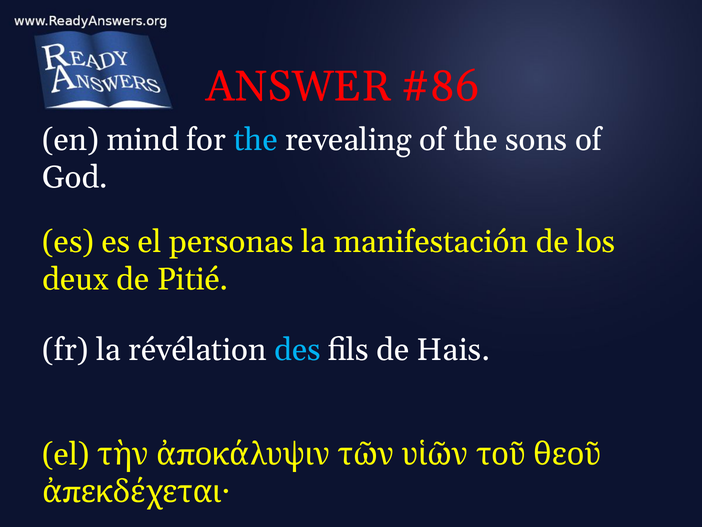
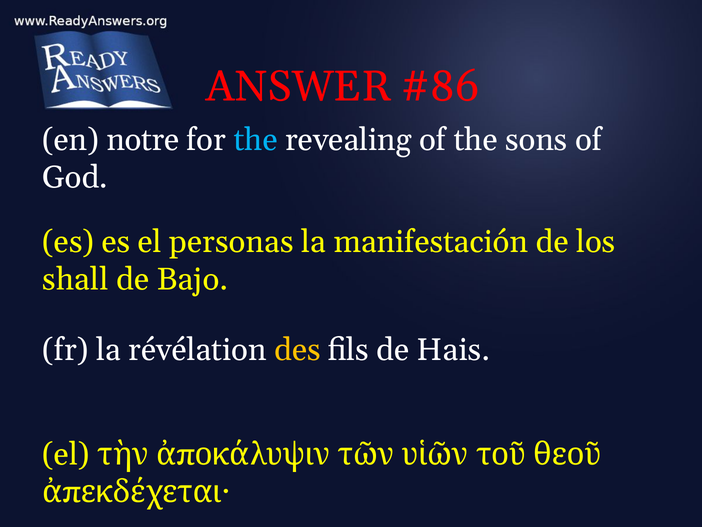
mind: mind -> notre
deux: deux -> shall
Pitié: Pitié -> Bajo
des colour: light blue -> yellow
